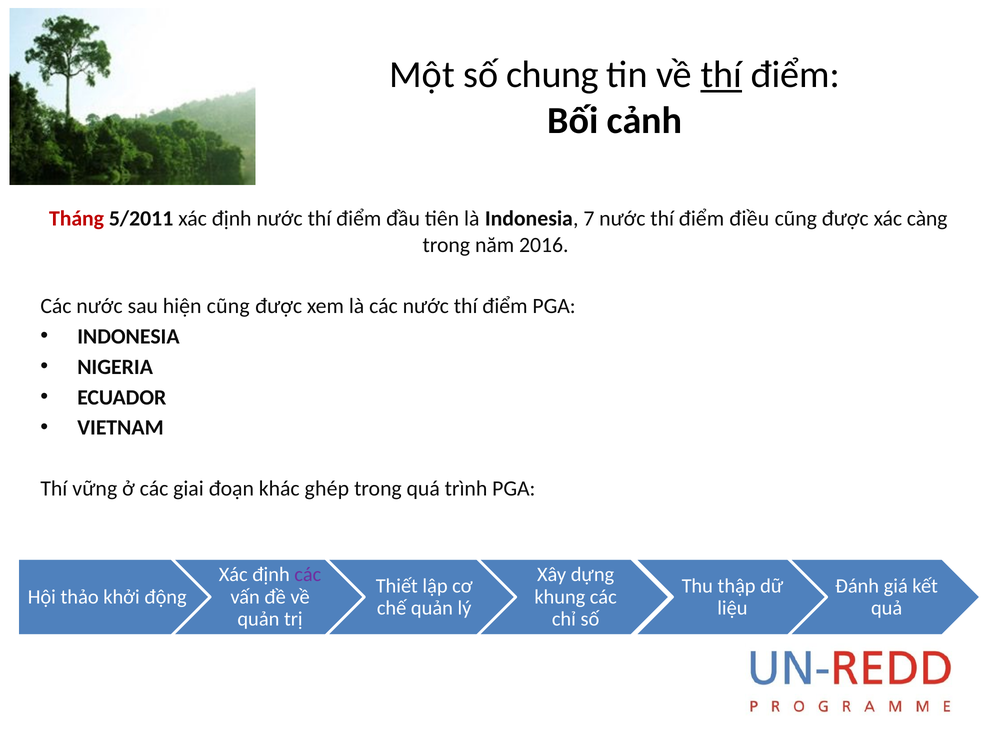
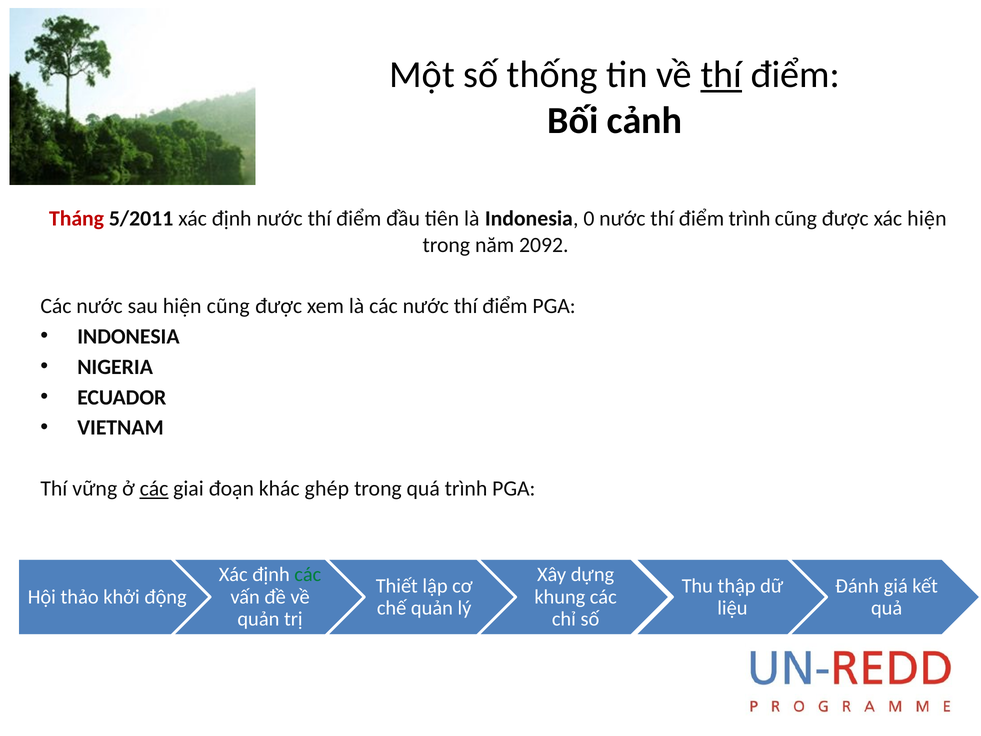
chung: chung -> thống
7: 7 -> 0
điểm điều: điều -> trình
xác càng: càng -> hiện
2016: 2016 -> 2092
các at (154, 489) underline: none -> present
các at (308, 575) colour: purple -> green
